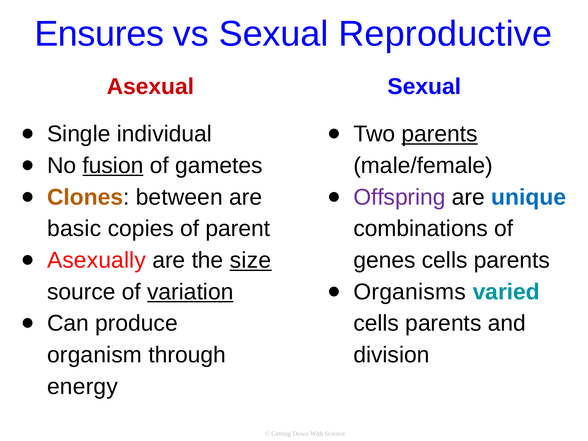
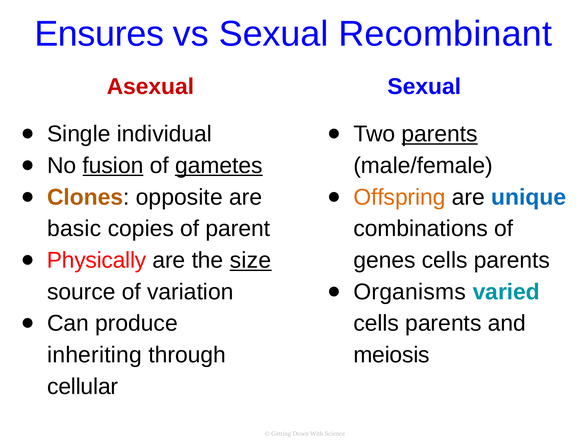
Reproductive: Reproductive -> Recombinant
gametes underline: none -> present
between: between -> opposite
Offspring colour: purple -> orange
Asexually: Asexually -> Physically
variation underline: present -> none
organism: organism -> inheriting
division: division -> meiosis
energy: energy -> cellular
